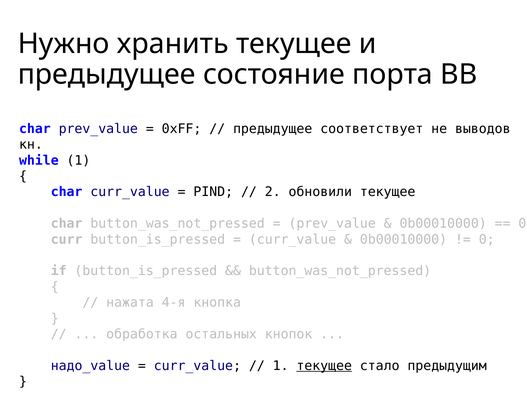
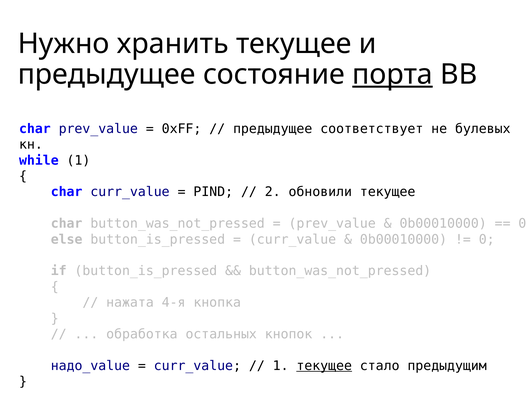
порта underline: none -> present
выводов: выводов -> булевых
curr: curr -> else
